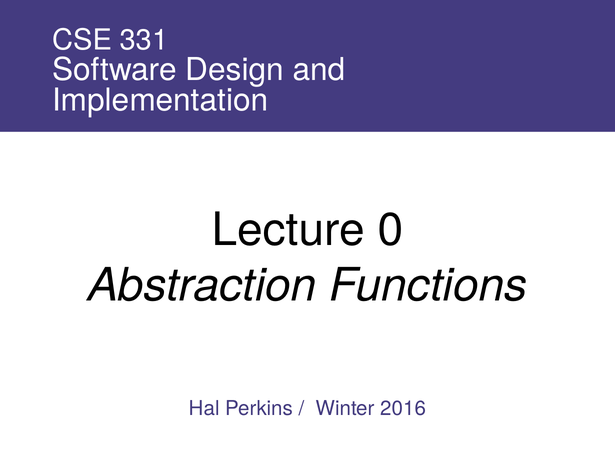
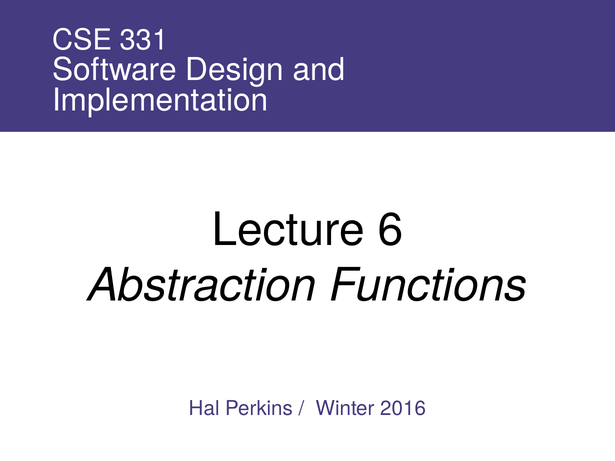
0: 0 -> 6
